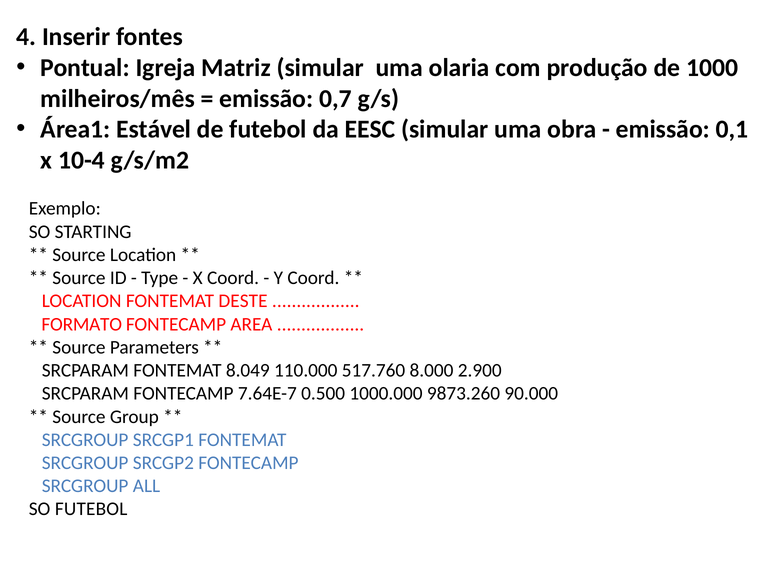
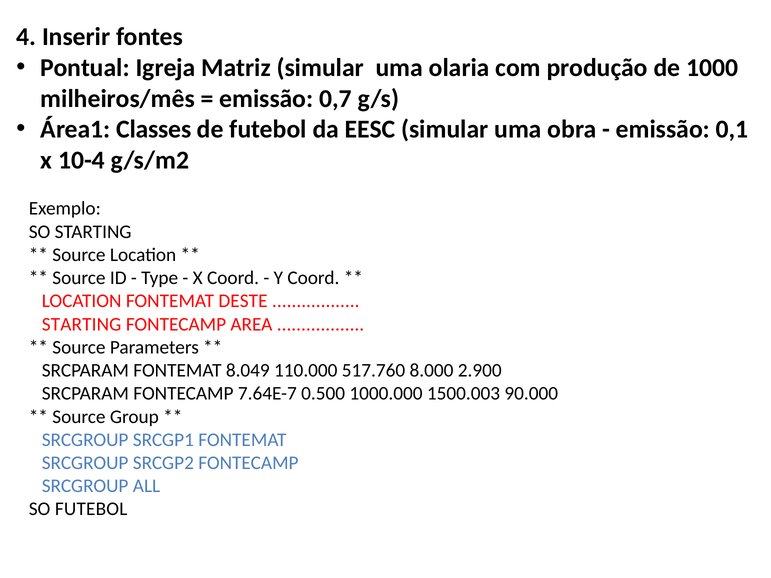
Estável: Estável -> Classes
FORMATO at (82, 324): FORMATO -> STARTING
9873.260: 9873.260 -> 1500.003
